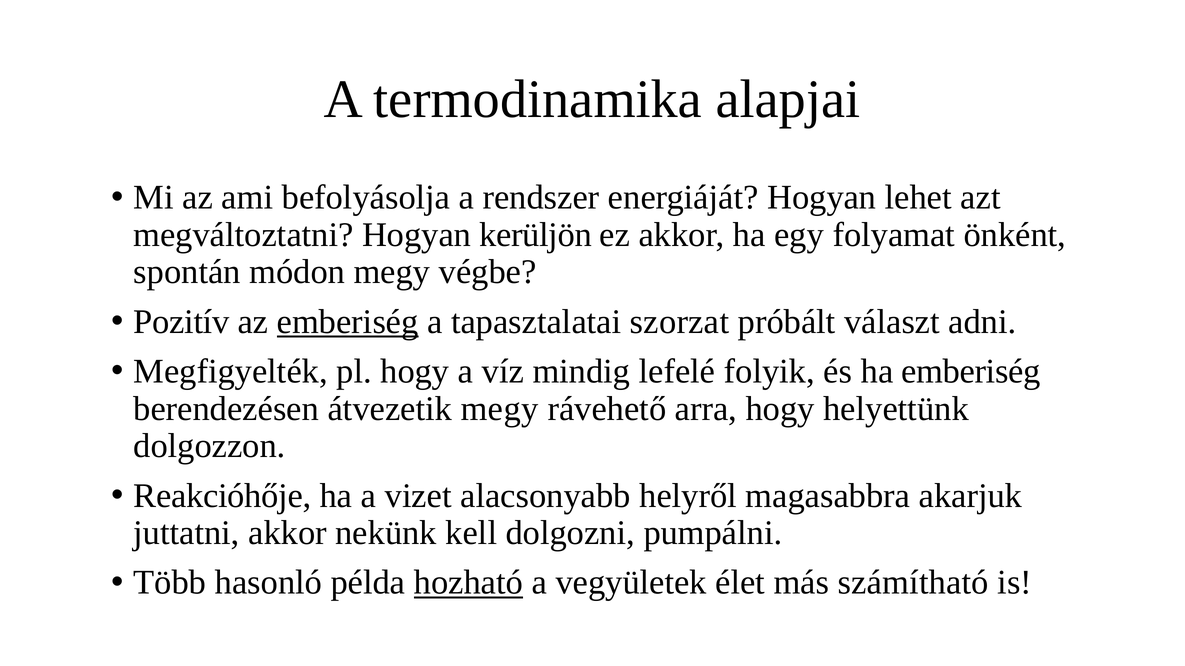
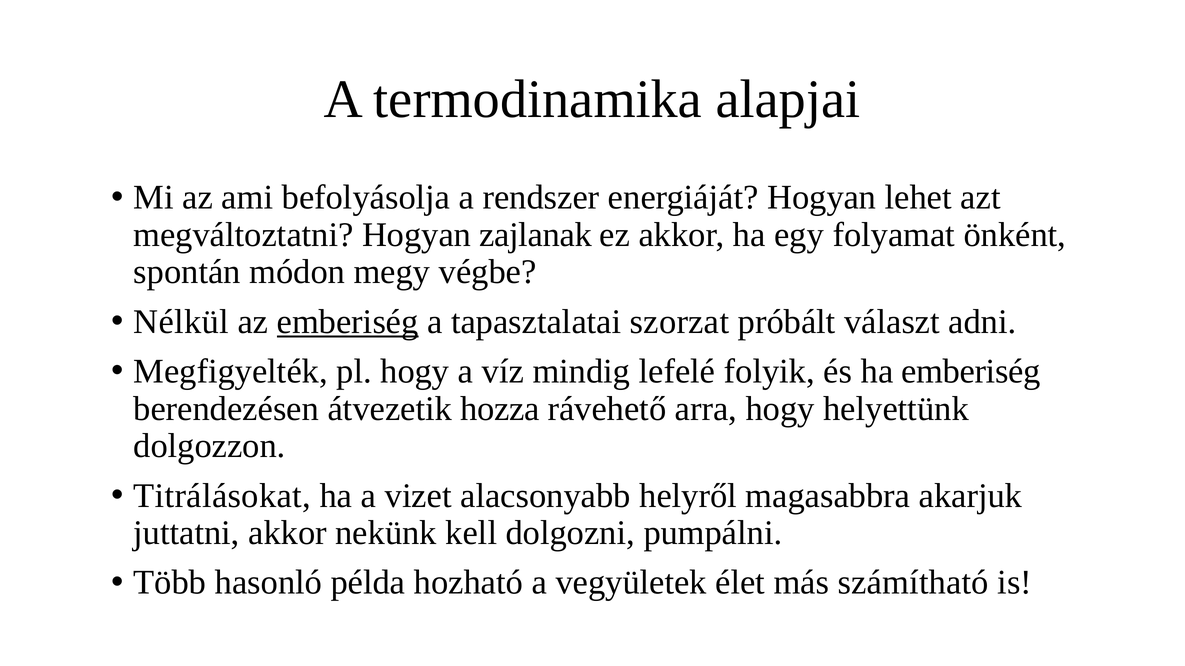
kerüljön: kerüljön -> zajlanak
Pozitív: Pozitív -> Nélkül
átvezetik megy: megy -> hozza
Reakcióhője: Reakcióhője -> Titrálásokat
hozható underline: present -> none
